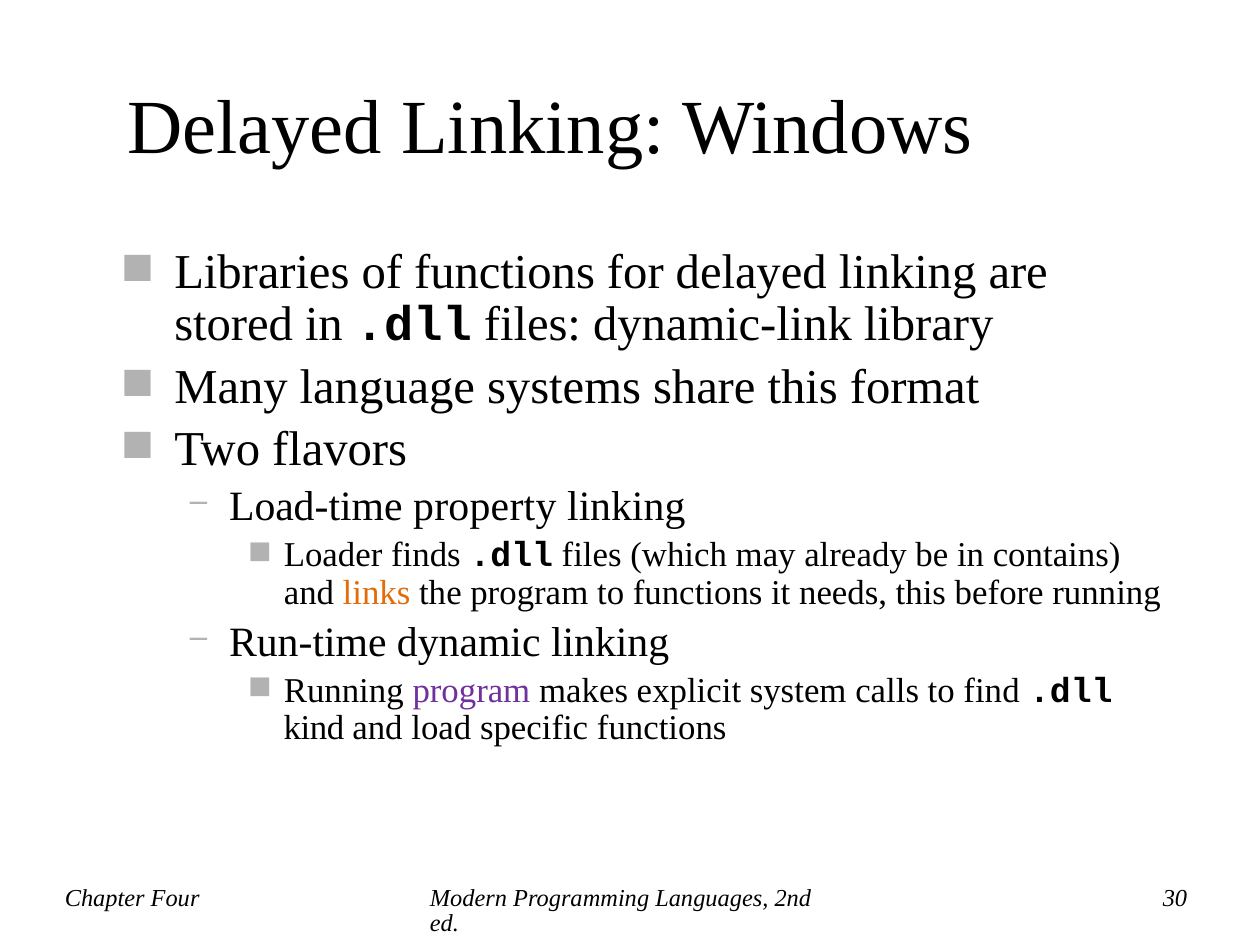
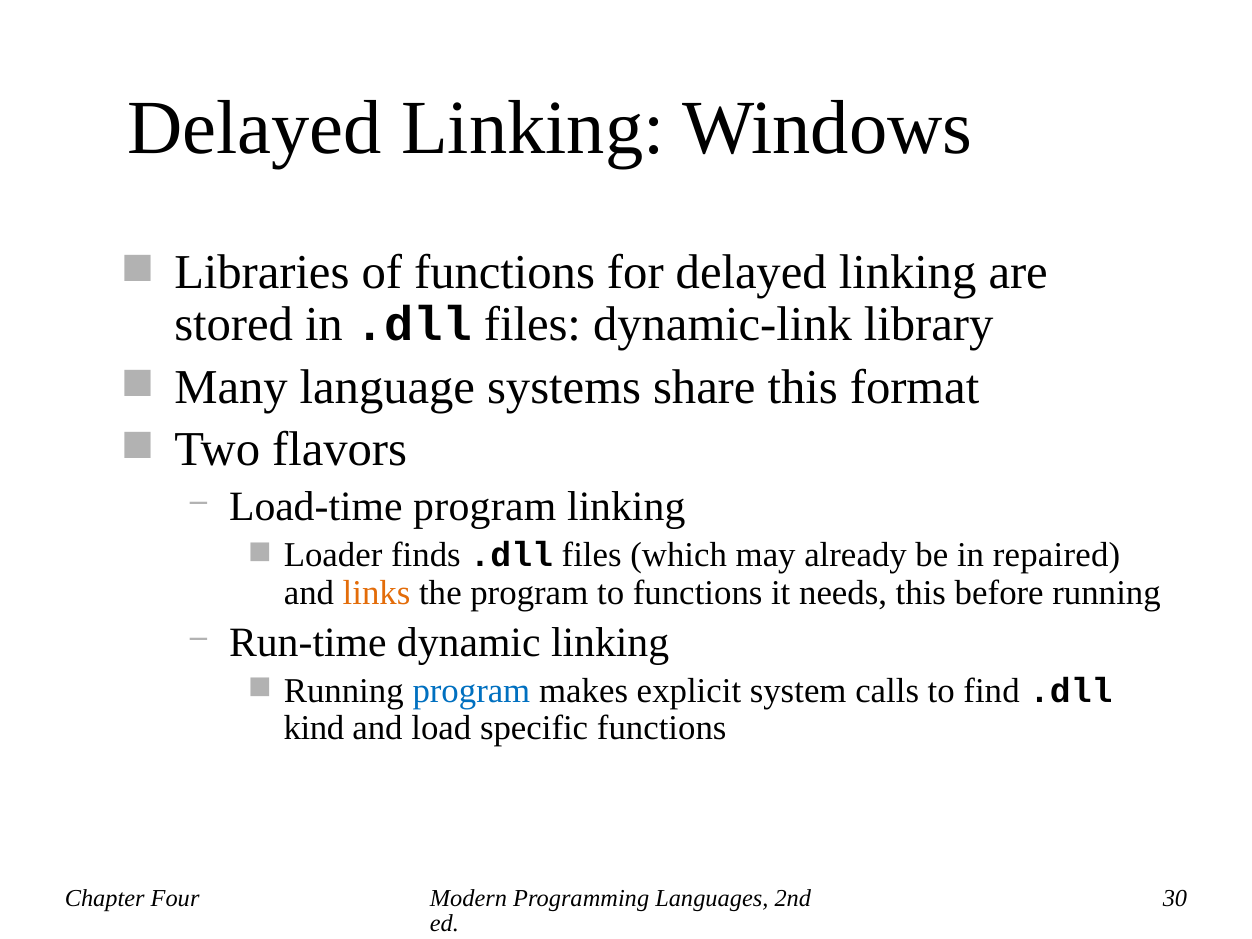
Load-time property: property -> program
contains: contains -> repaired
program at (471, 691) colour: purple -> blue
